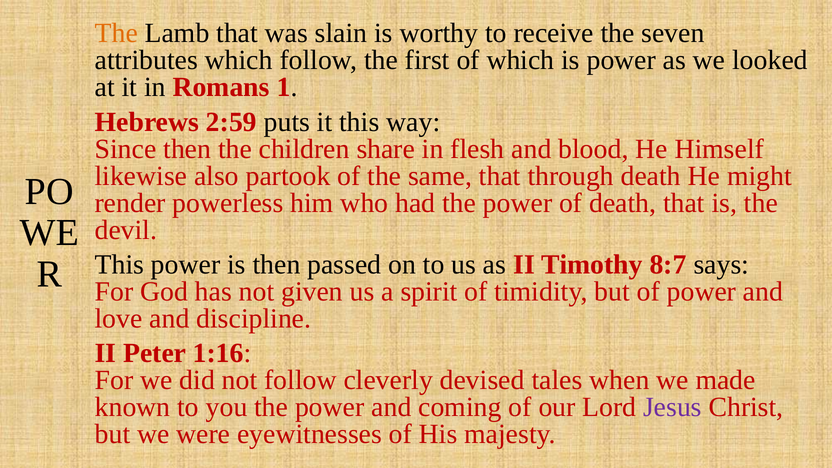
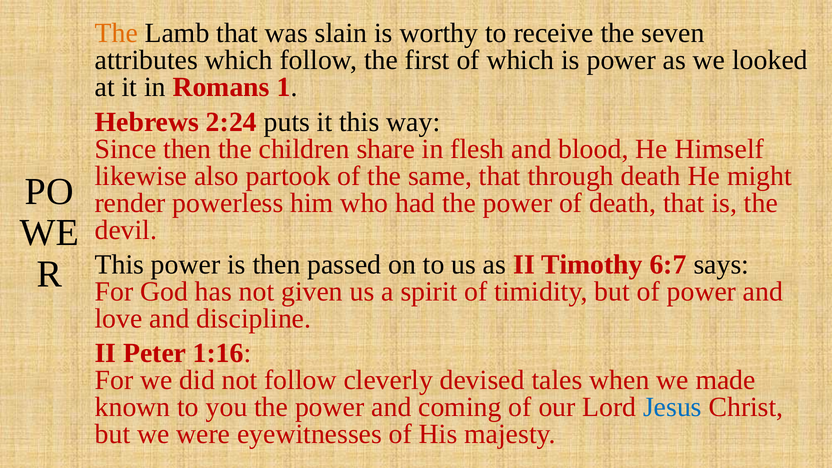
2:59: 2:59 -> 2:24
8:7: 8:7 -> 6:7
Jesus colour: purple -> blue
